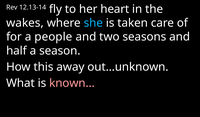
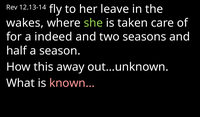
heart: heart -> leave
she colour: light blue -> light green
people: people -> indeed
